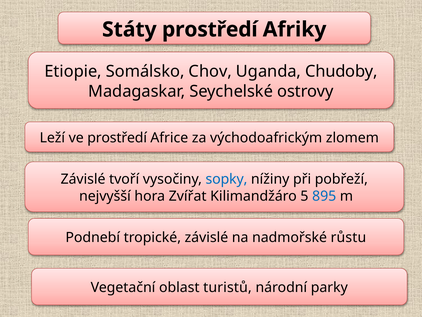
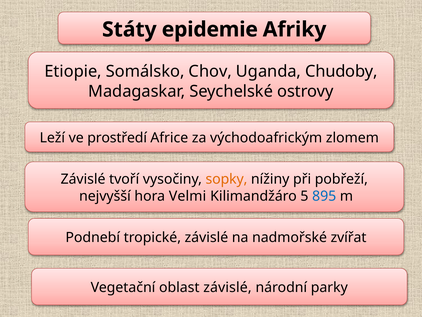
Státy prostředí: prostředí -> epidemie
sopky colour: blue -> orange
Zvířat: Zvířat -> Velmi
růstu: růstu -> zvířat
oblast turistů: turistů -> závislé
